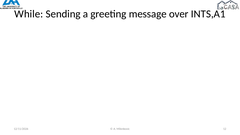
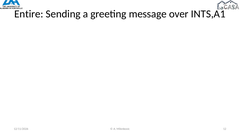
While: While -> Entire
